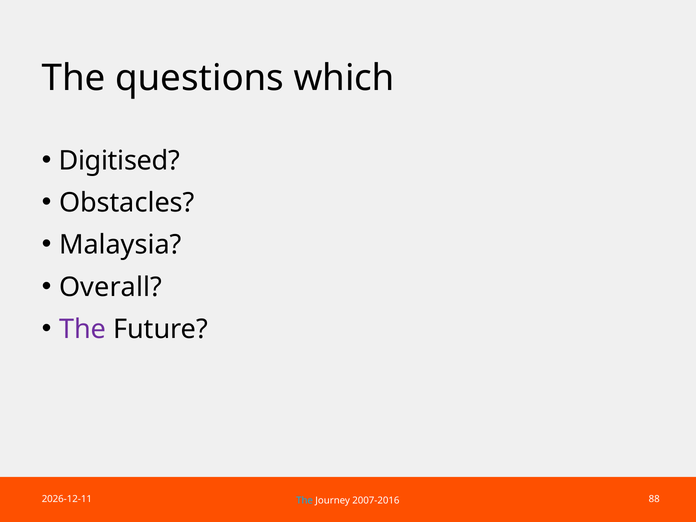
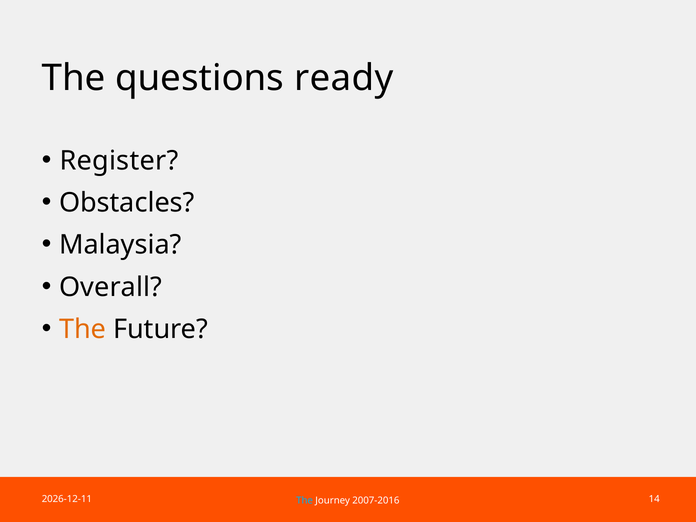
which: which -> ready
Digitised: Digitised -> Register
The at (83, 329) colour: purple -> orange
88: 88 -> 14
